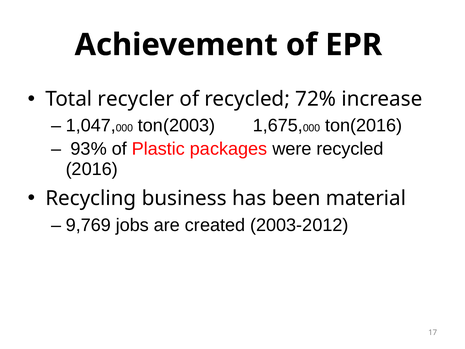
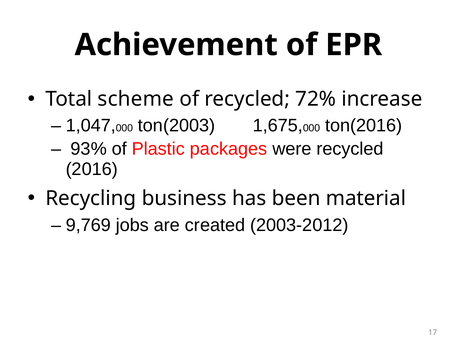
recycler: recycler -> scheme
